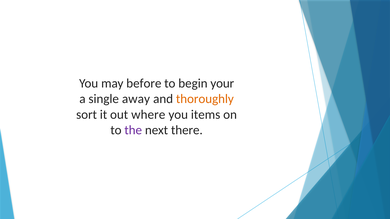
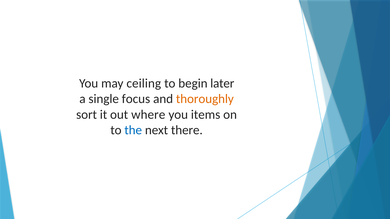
before: before -> ceiling
your: your -> later
away: away -> focus
the colour: purple -> blue
